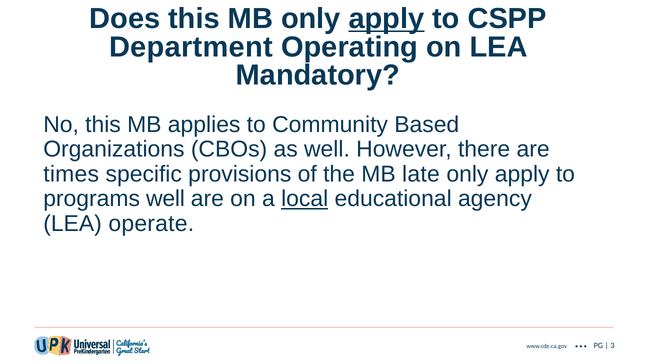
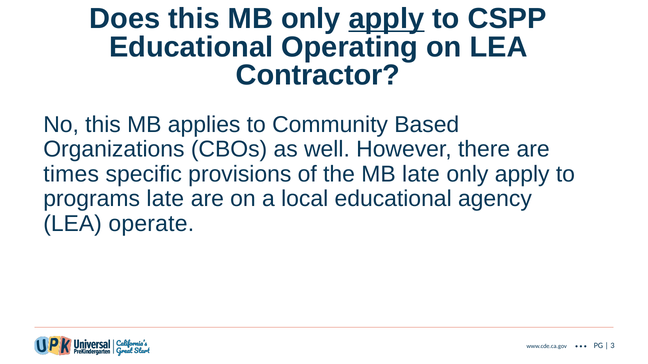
Department at (191, 47): Department -> Educational
Mandatory: Mandatory -> Contractor
programs well: well -> late
local underline: present -> none
